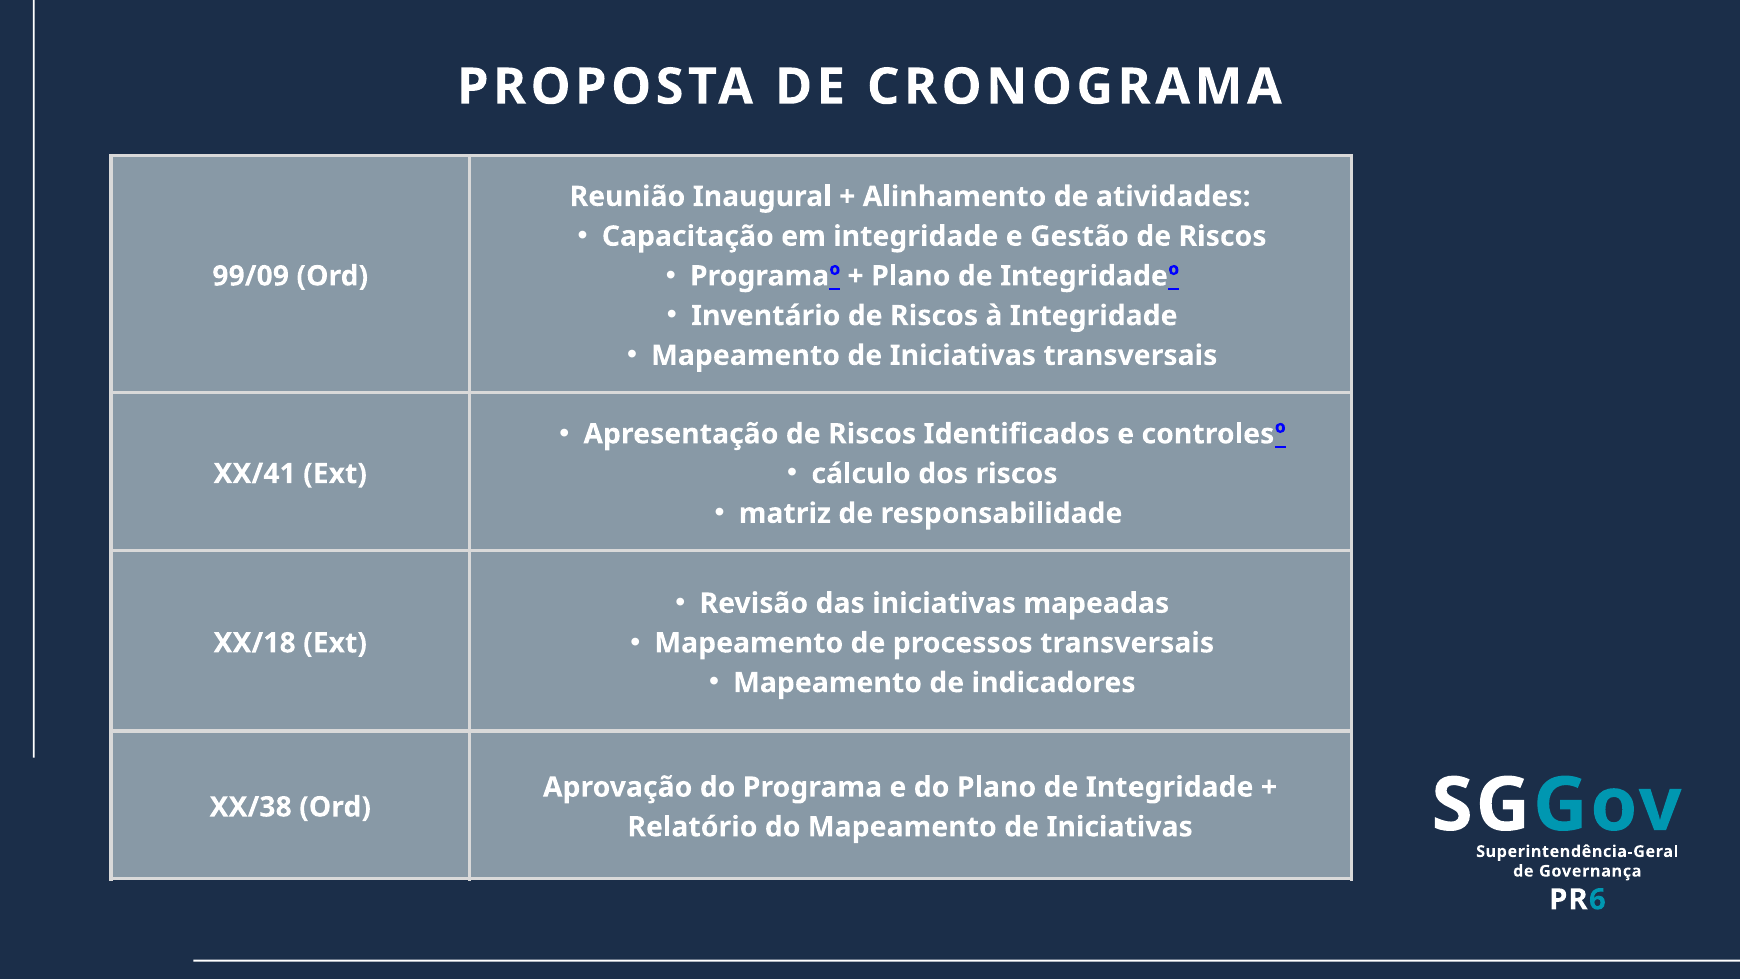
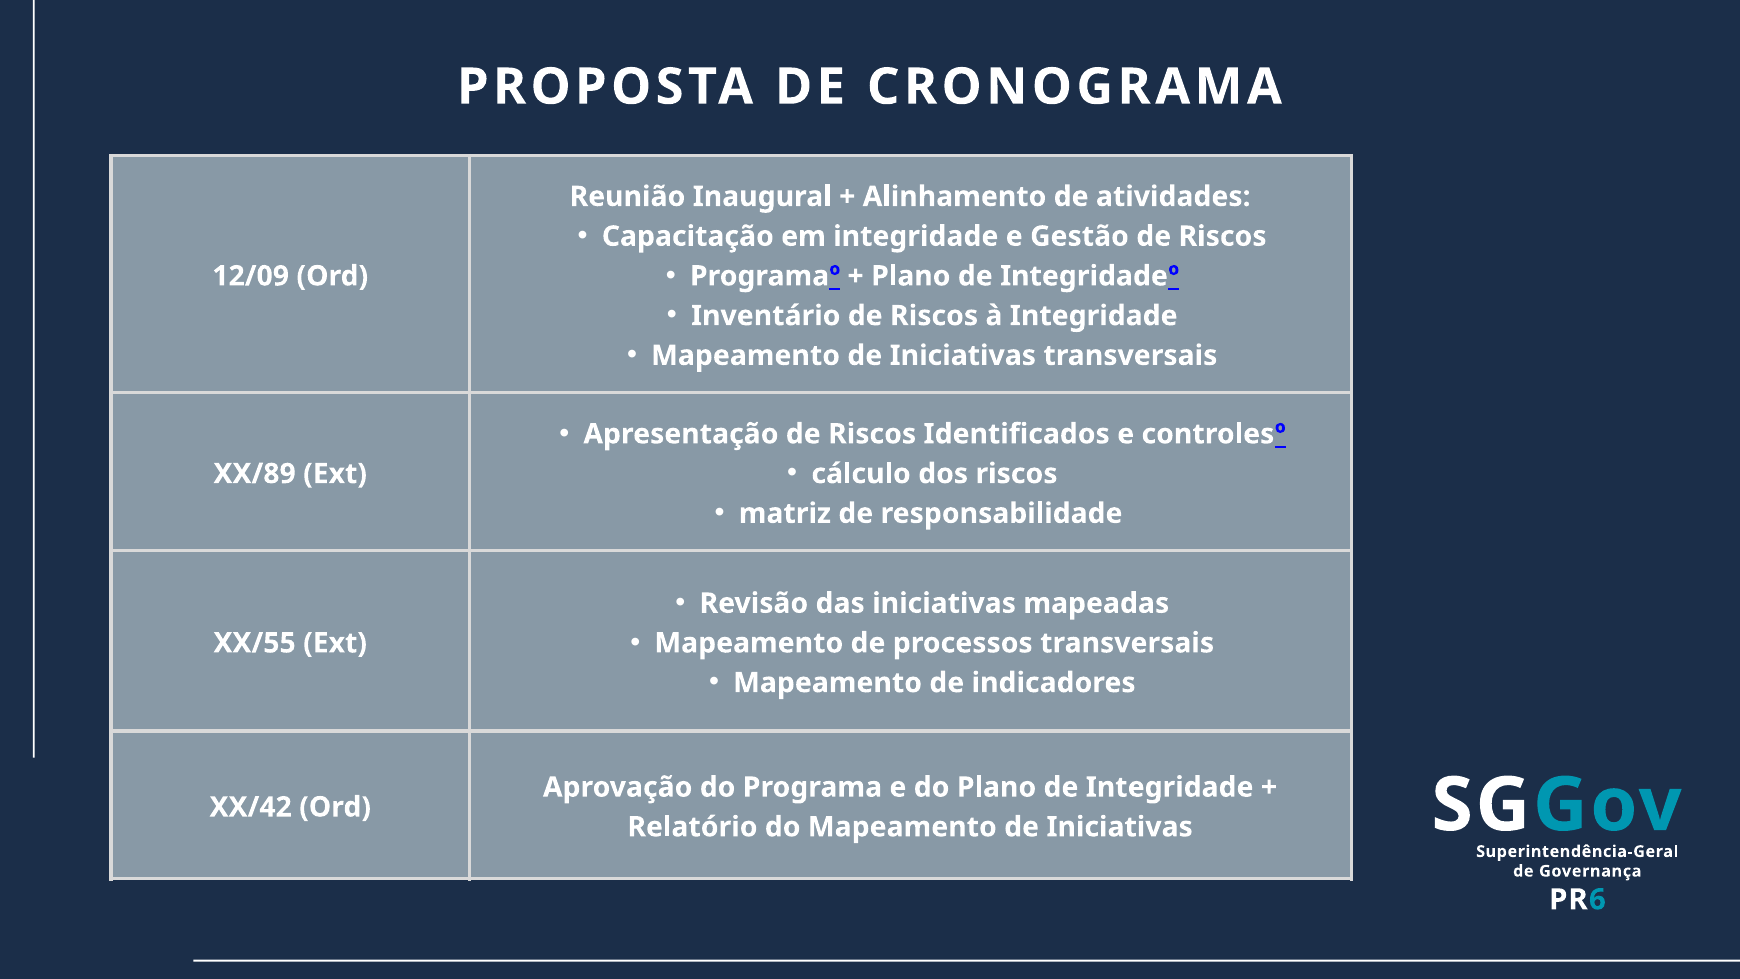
99/09: 99/09 -> 12/09
XX/41: XX/41 -> XX/89
XX/18: XX/18 -> XX/55
XX/38: XX/38 -> XX/42
